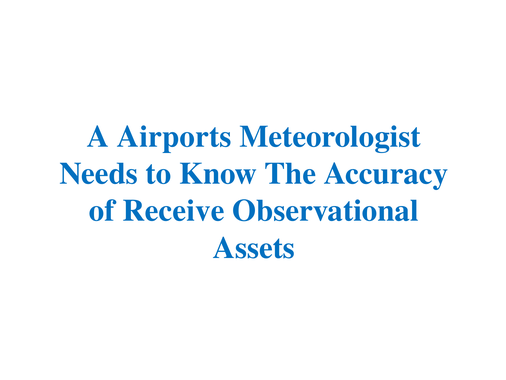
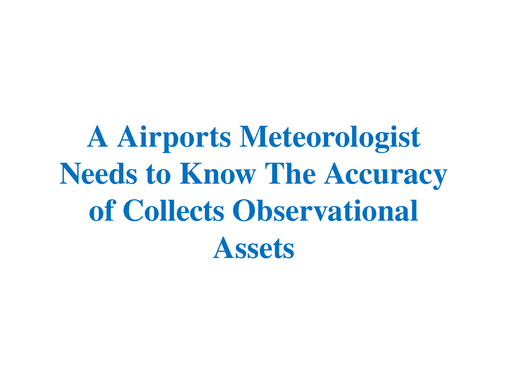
Receive: Receive -> Collects
